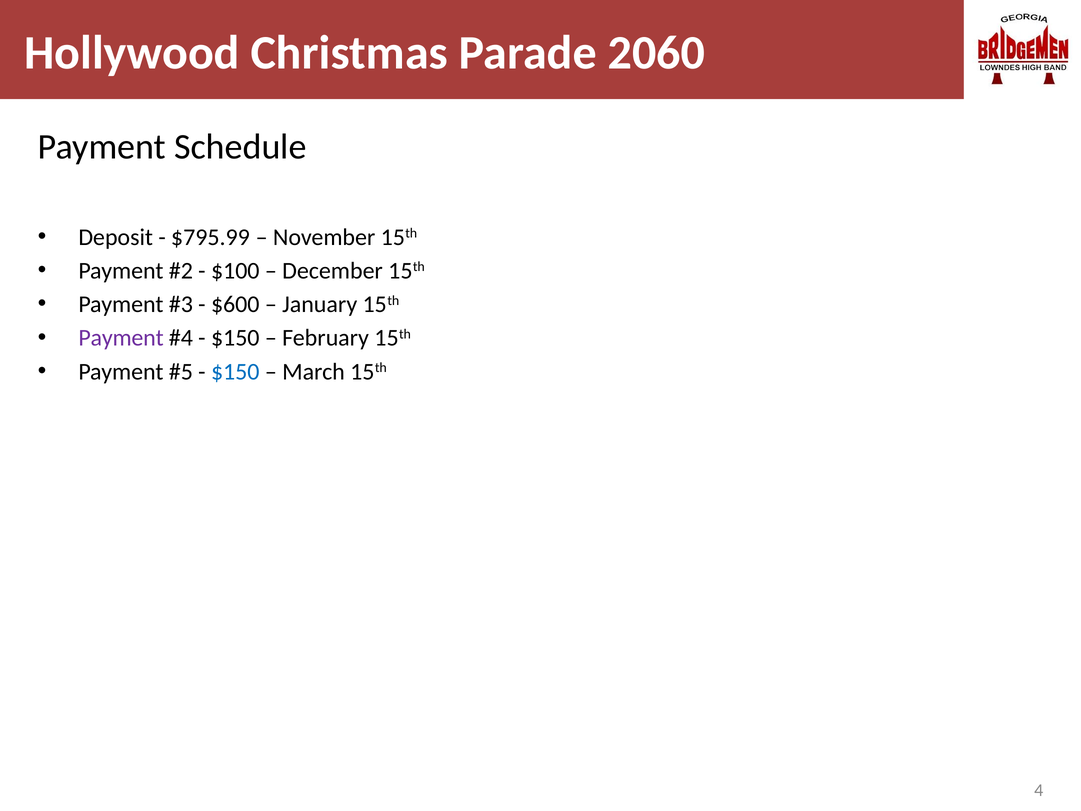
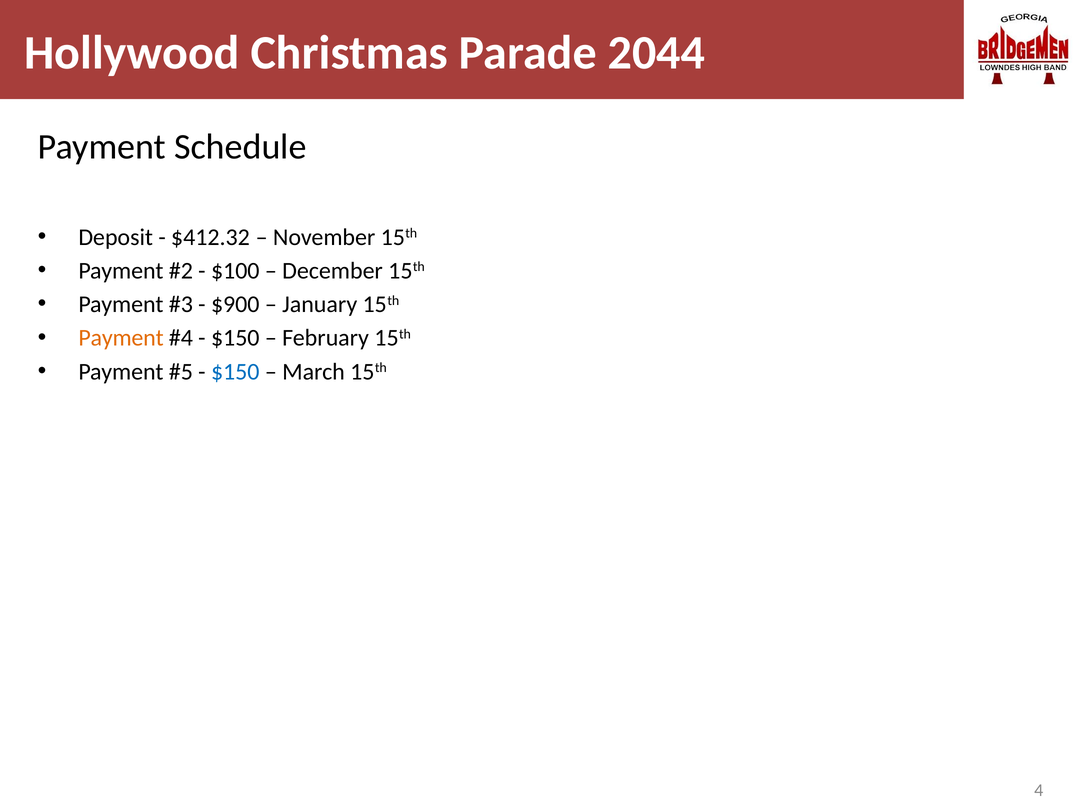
2060: 2060 -> 2044
$795.99: $795.99 -> $412.32
$600: $600 -> $900
Payment at (121, 338) colour: purple -> orange
